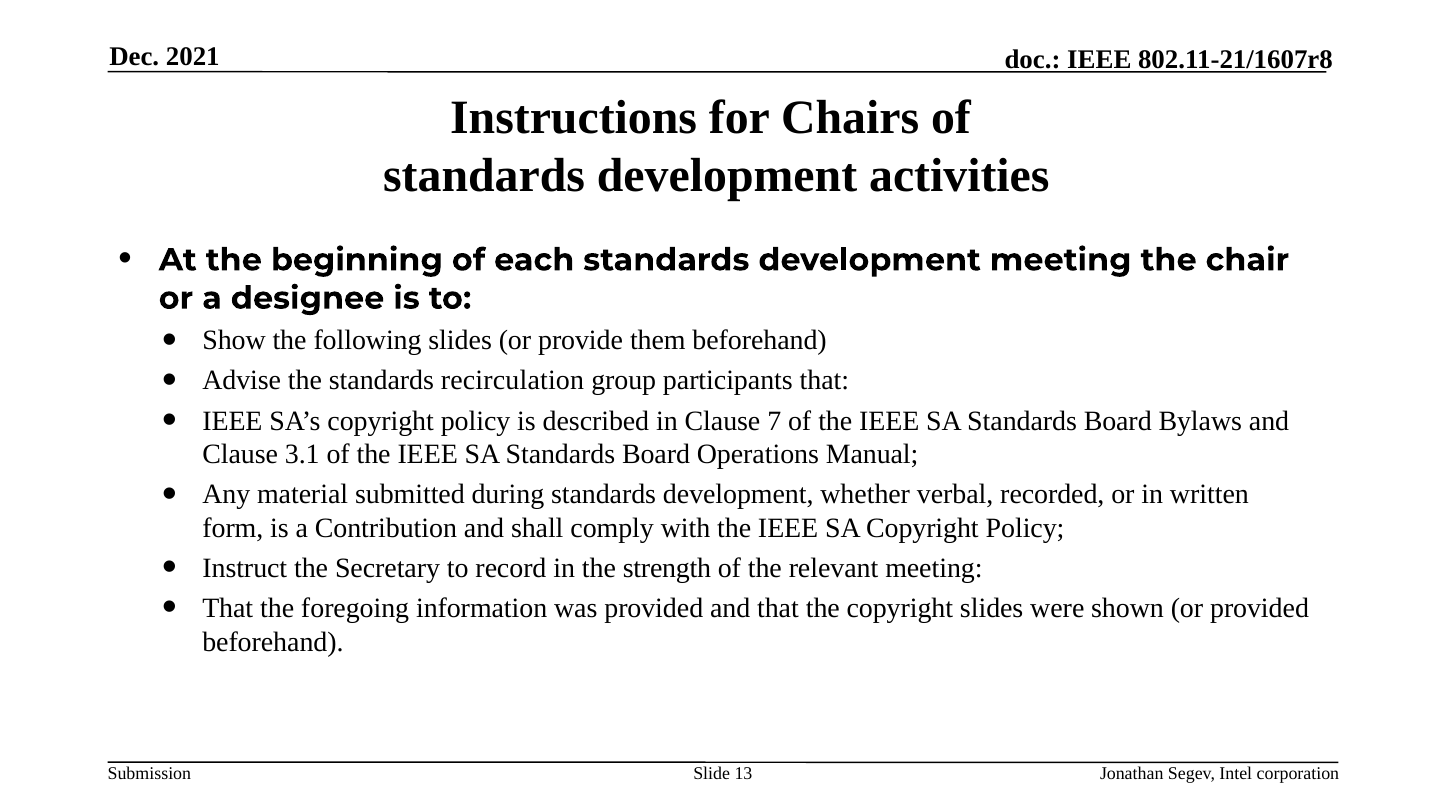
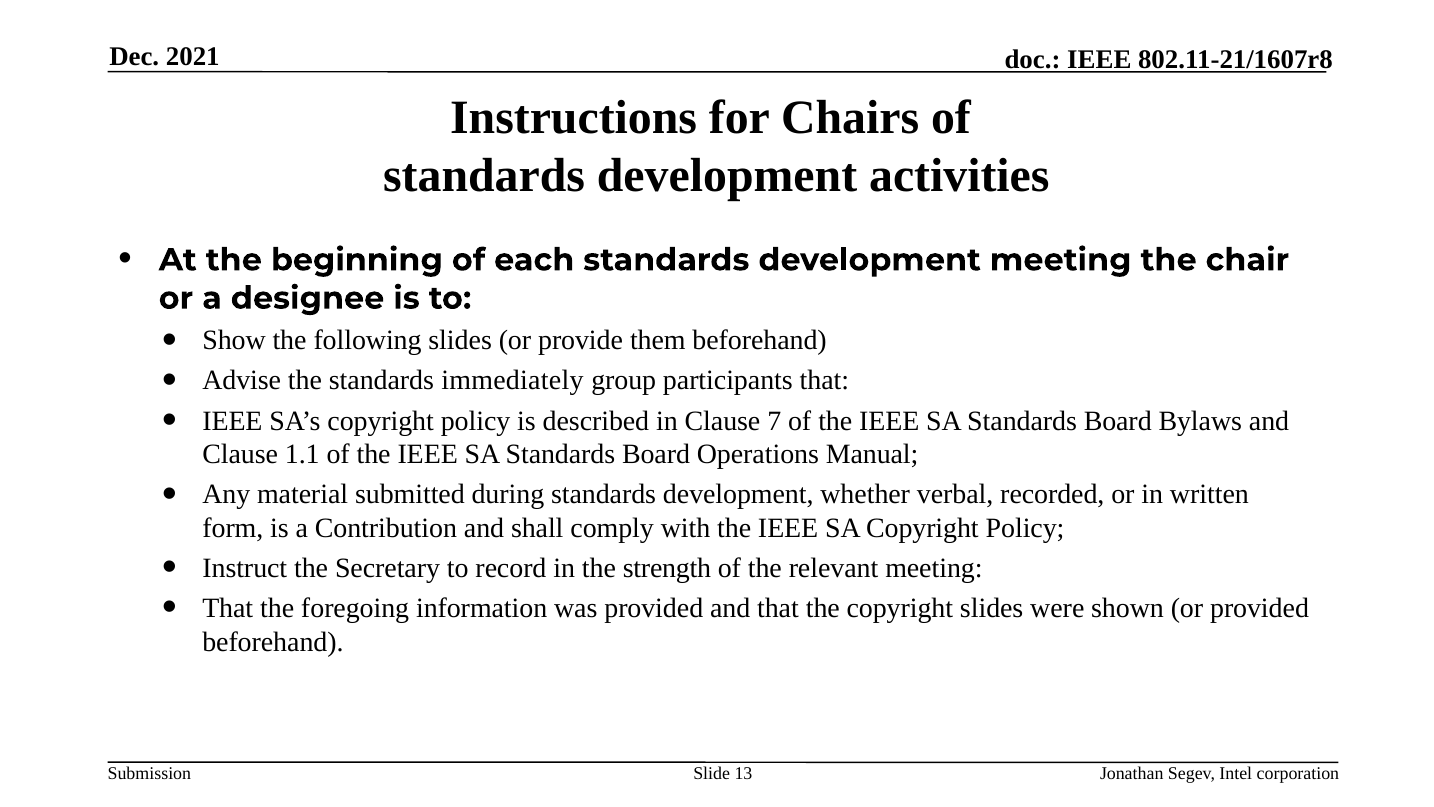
recirculation: recirculation -> immediately
3.1: 3.1 -> 1.1
